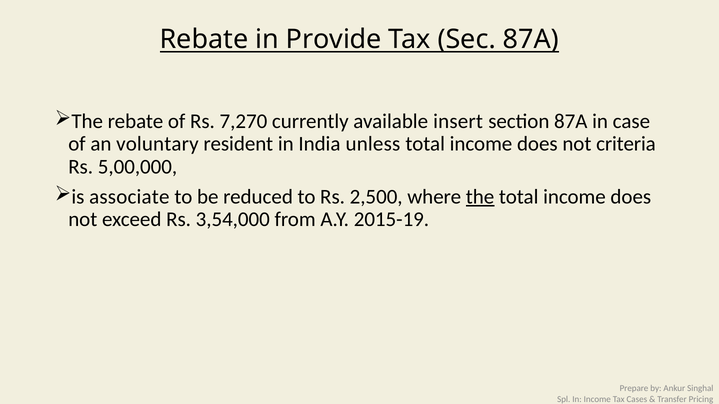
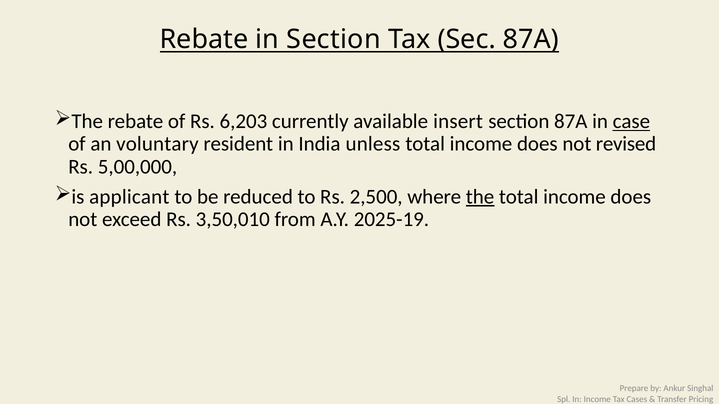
in Provide: Provide -> Section
7,270: 7,270 -> 6,203
case underline: none -> present
criteria: criteria -> revised
associate: associate -> applicant
3,54,000: 3,54,000 -> 3,50,010
2015-19: 2015-19 -> 2025-19
